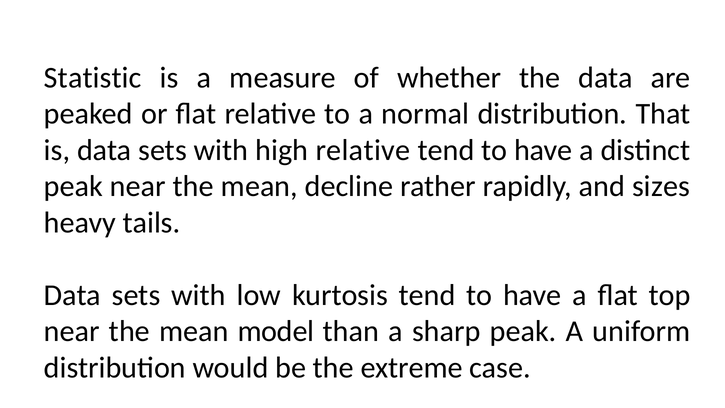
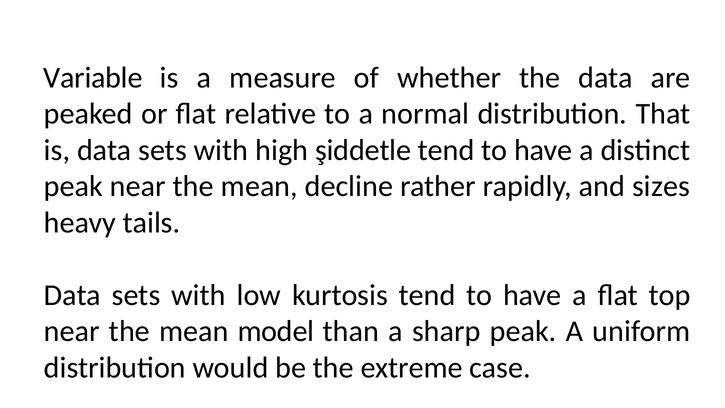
Statistic: Statistic -> Variable
high relative: relative -> şiddetle
